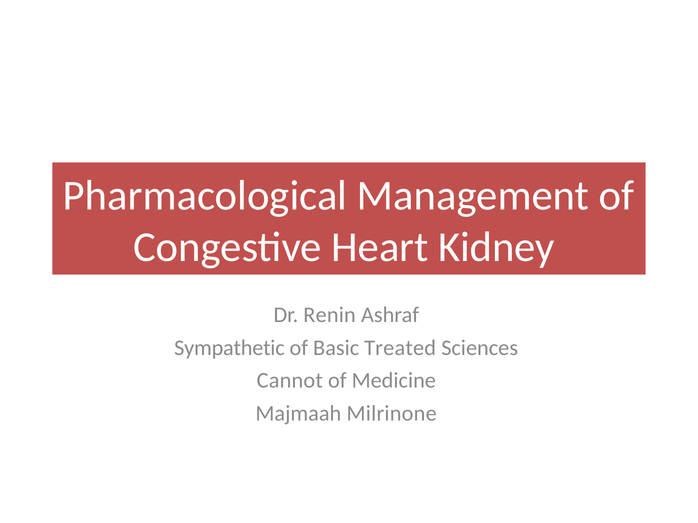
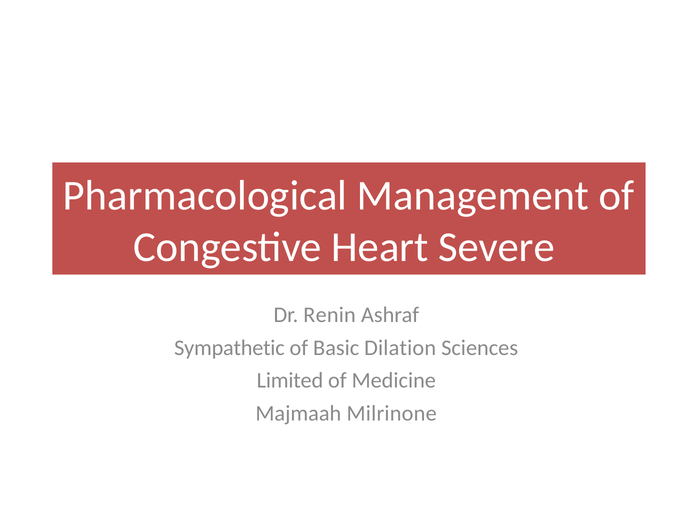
Kidney: Kidney -> Severe
Treated: Treated -> Dilation
Cannot: Cannot -> Limited
